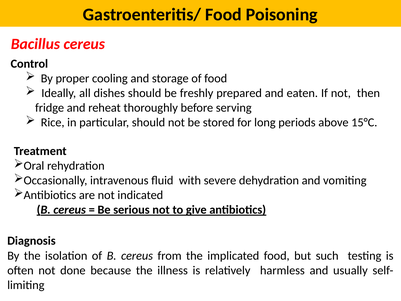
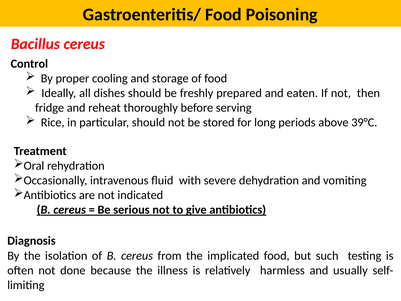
15°C: 15°C -> 39°C
